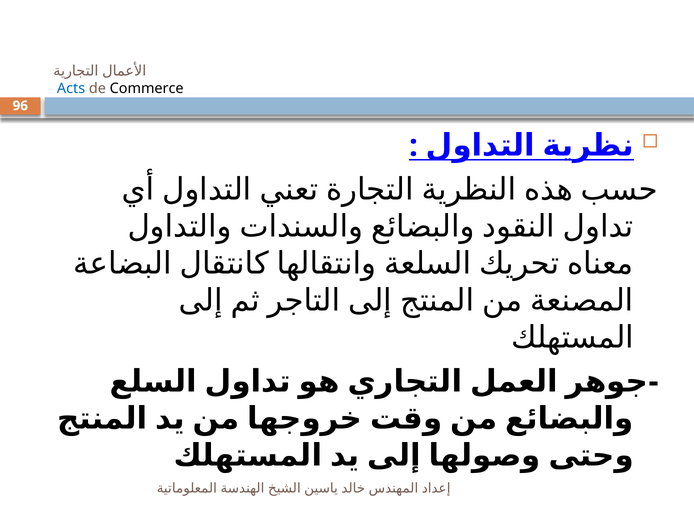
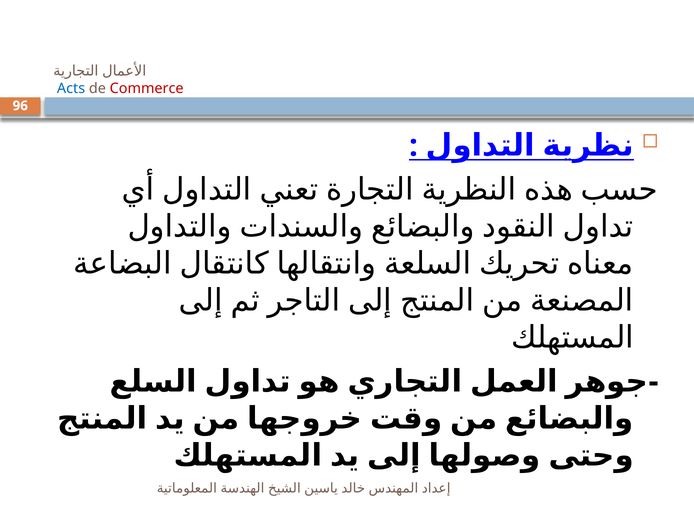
Commerce colour: black -> red
